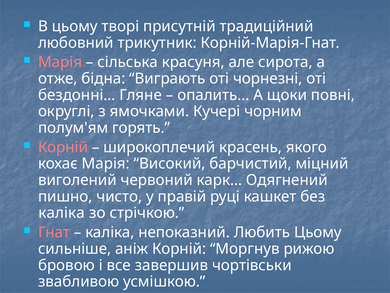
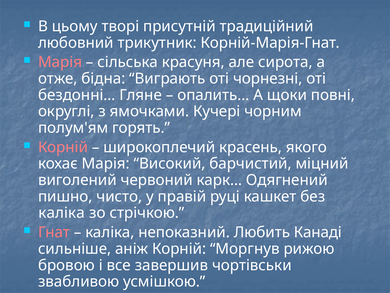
Любить Цьому: Цьому -> Канаді
